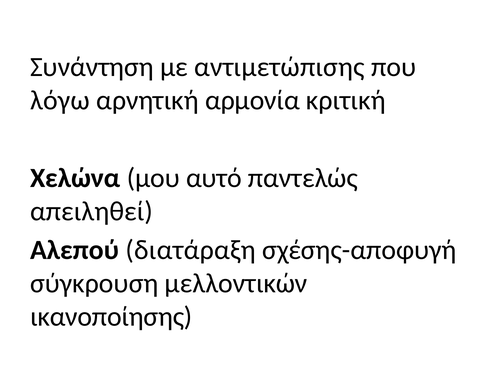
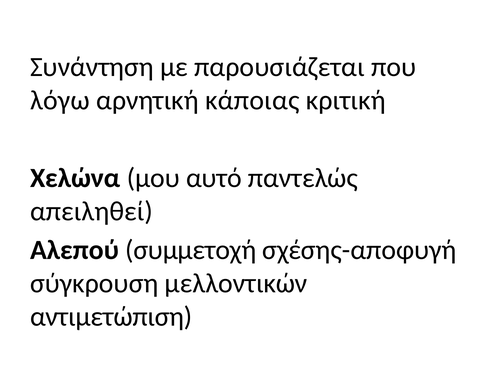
αντιμετώπισης: αντιμετώπισης -> παρουσιάζεται
αρμονία: αρμονία -> κάποιας
διατάραξη: διατάραξη -> συμμετοχή
ικανοποίησης: ικανοποίησης -> αντιμετώπιση
